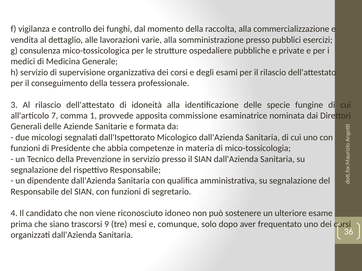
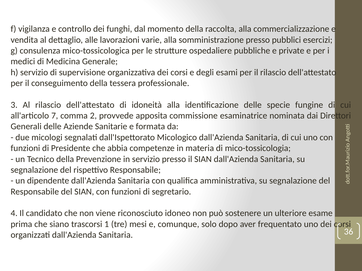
1: 1 -> 2
9: 9 -> 1
